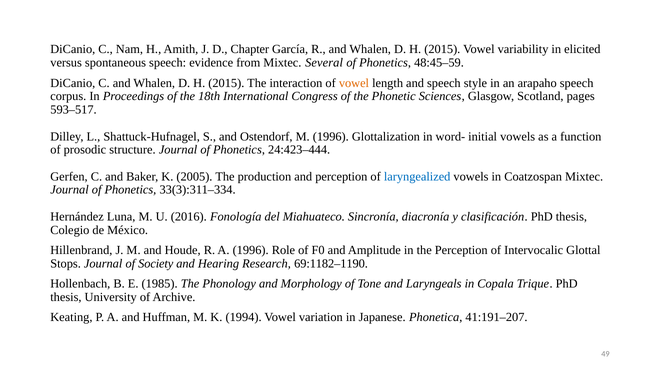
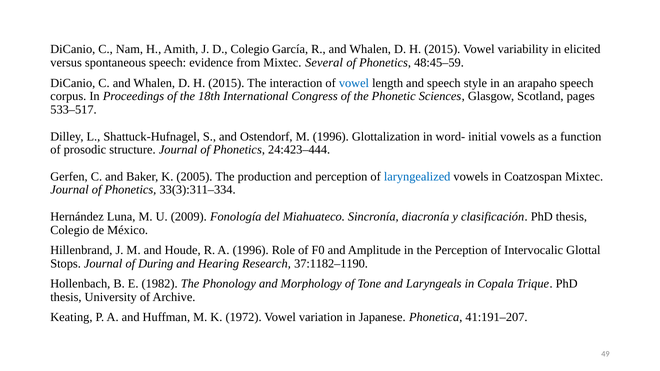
D Chapter: Chapter -> Colegio
vowel at (354, 83) colour: orange -> blue
593–517: 593–517 -> 533–517
2016: 2016 -> 2009
Society: Society -> During
69:1182–1190: 69:1182–1190 -> 37:1182–1190
1985: 1985 -> 1982
1994: 1994 -> 1972
